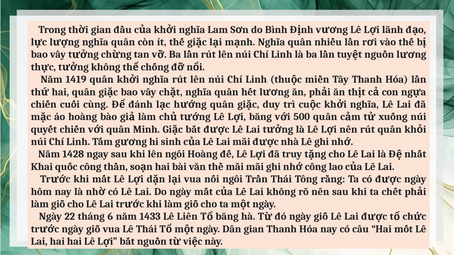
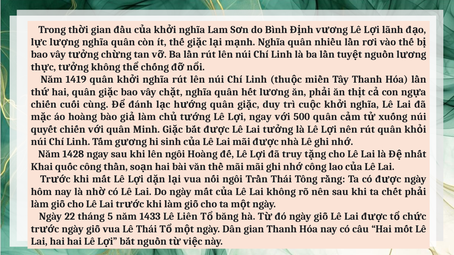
băng at (260, 117): băng -> ngay
6: 6 -> 5
